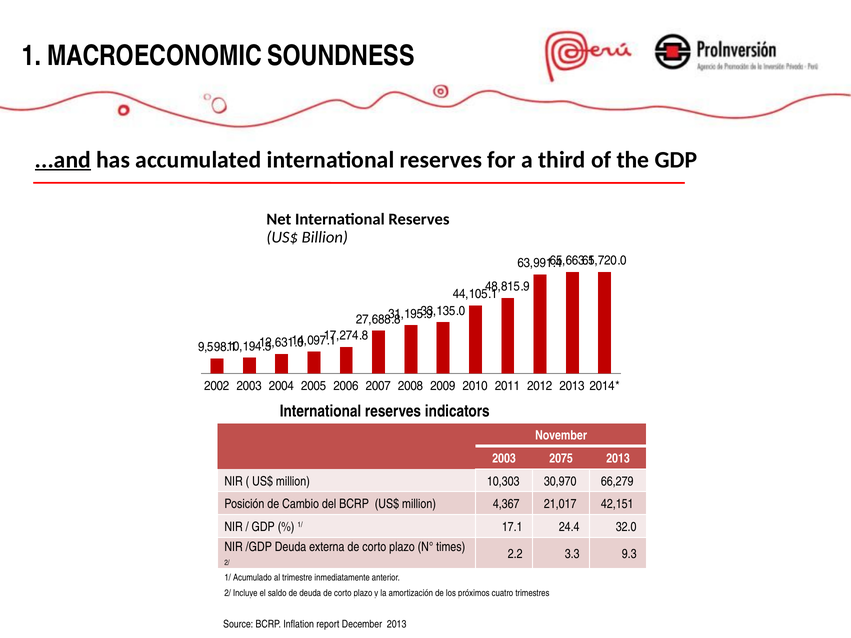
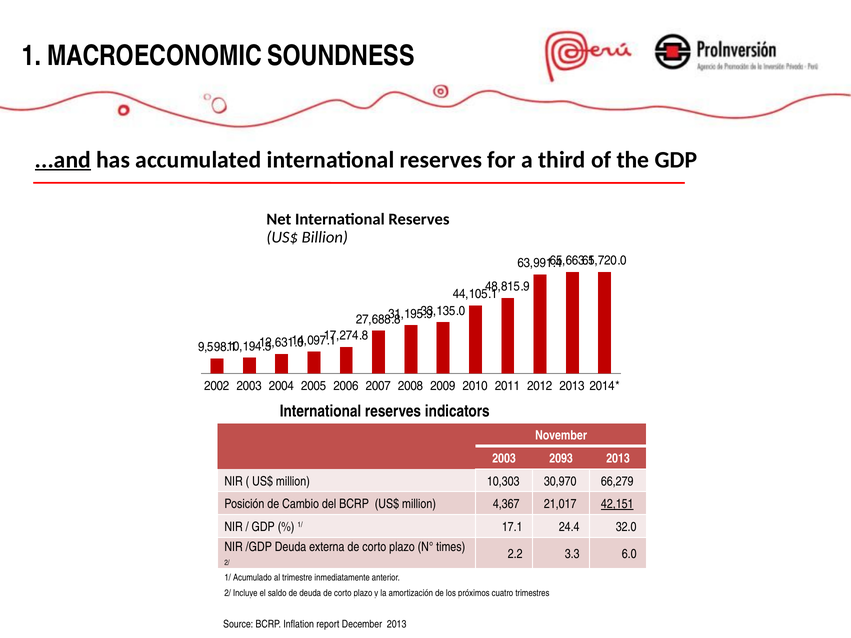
2075: 2075 -> 2093
42,151 underline: none -> present
9.3: 9.3 -> 6.0
